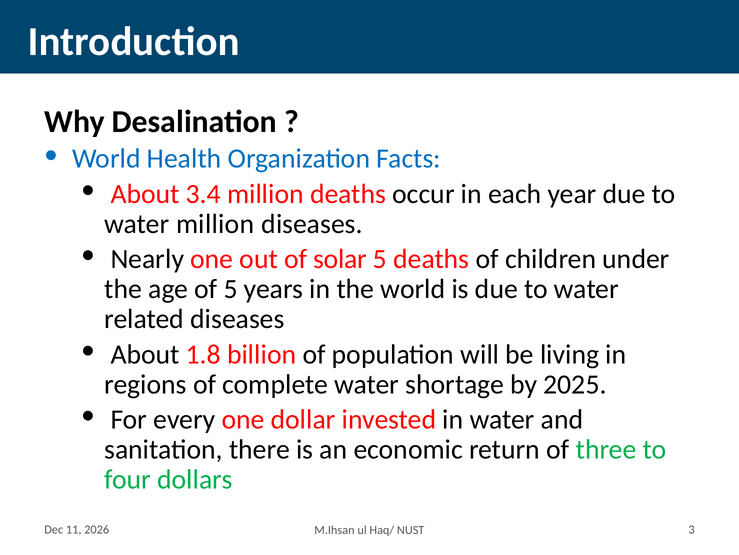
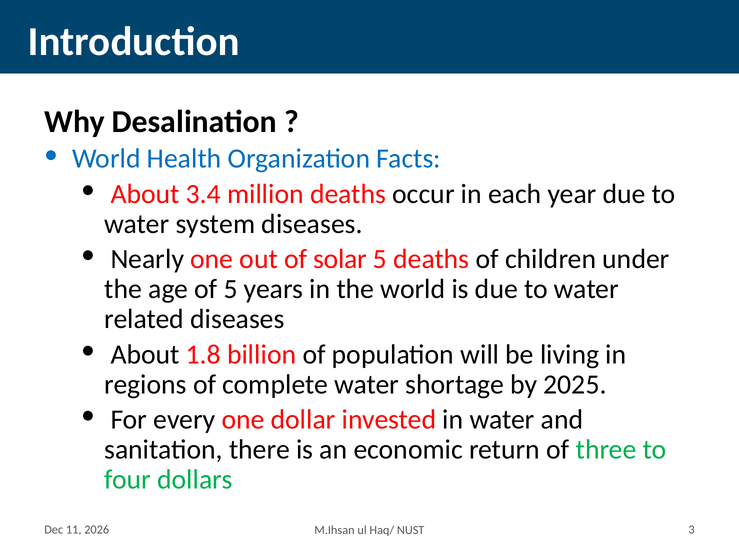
water million: million -> system
